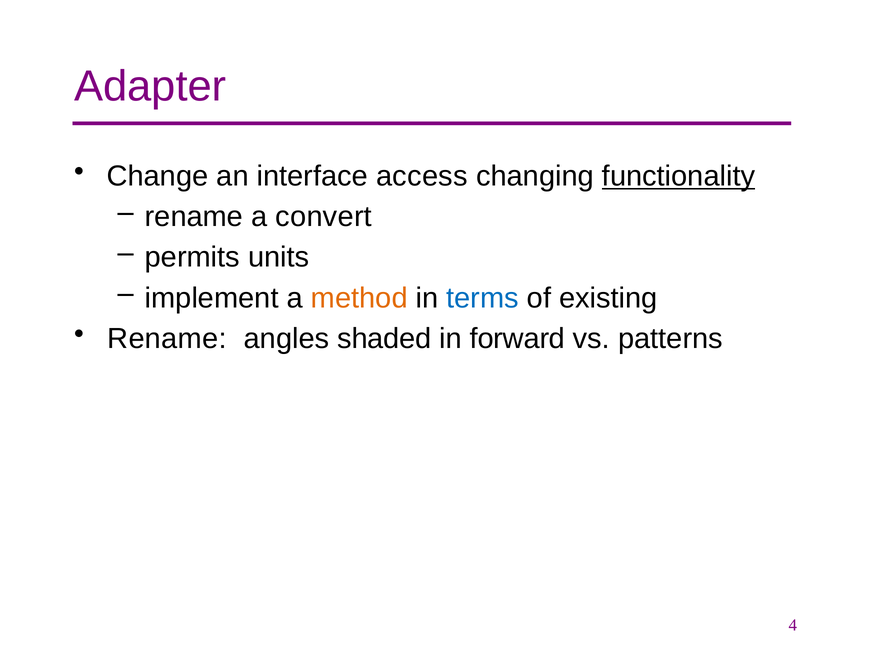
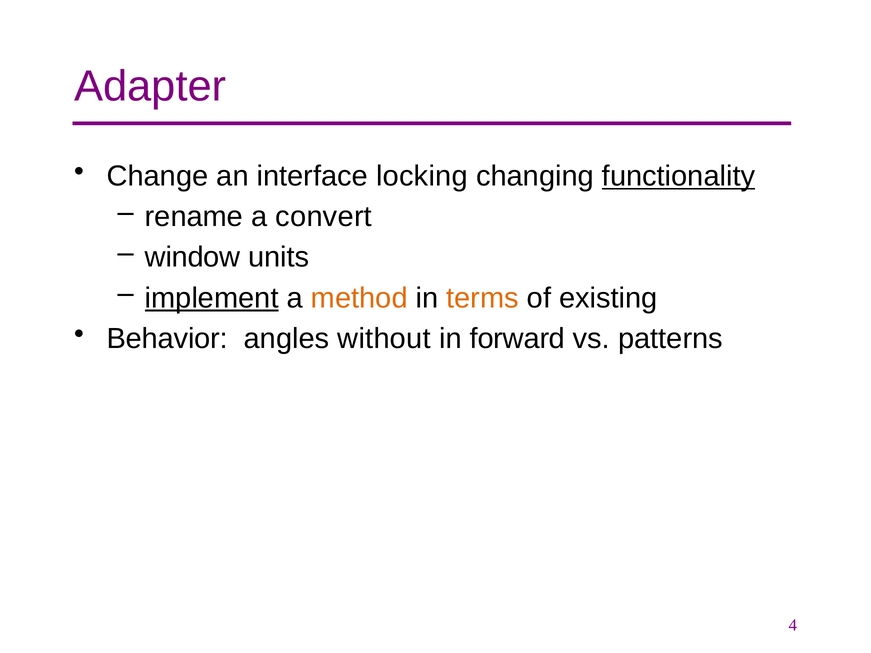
access: access -> locking
permits: permits -> window
implement underline: none -> present
terms colour: blue -> orange
Rename at (167, 339): Rename -> Behavior
shaded: shaded -> without
